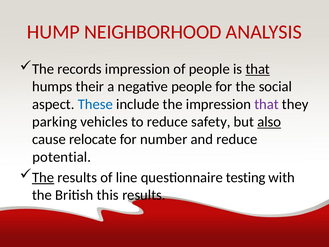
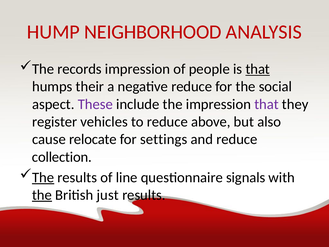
negative people: people -> reduce
These colour: blue -> purple
parking: parking -> register
safety: safety -> above
also underline: present -> none
number: number -> settings
potential: potential -> collection
testing: testing -> signals
the at (42, 195) underline: none -> present
this: this -> just
